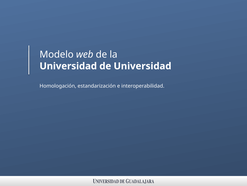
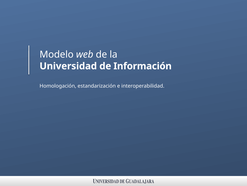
de Universidad: Universidad -> Información
